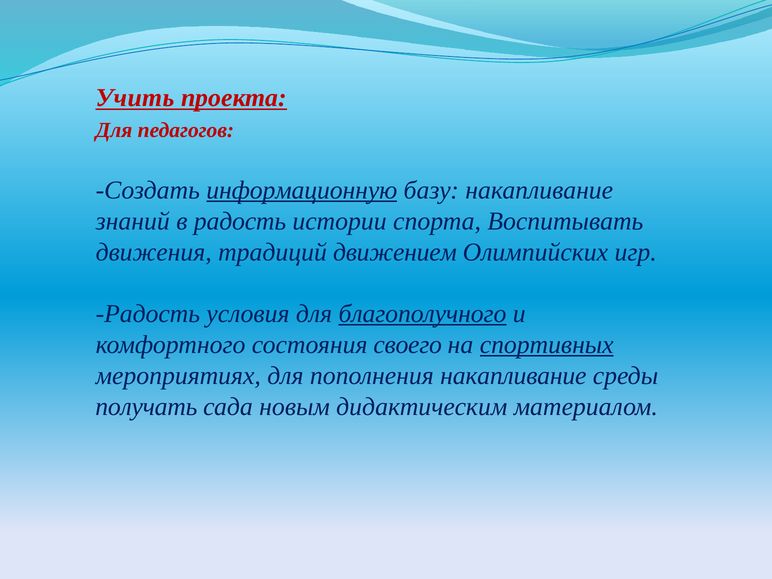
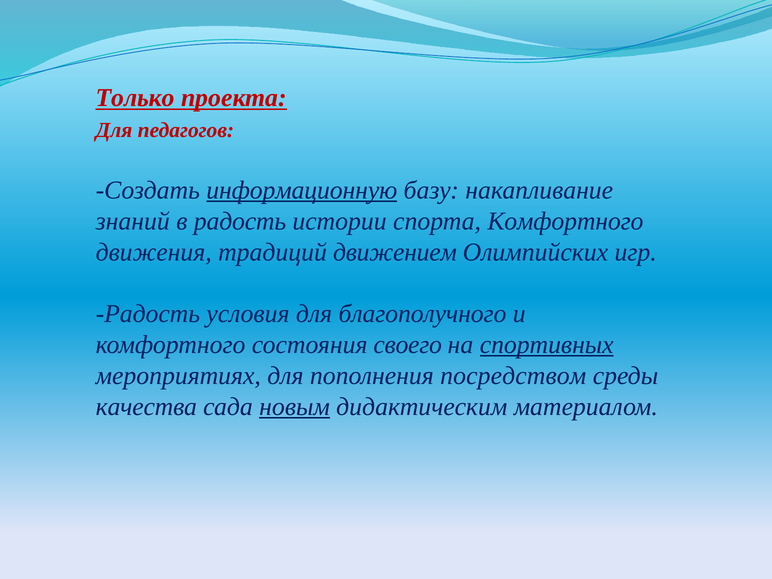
Учить: Учить -> Только
спорта Воспитывать: Воспитывать -> Комфортного
благополучного underline: present -> none
пополнения накапливание: накапливание -> посредством
получать: получать -> качества
новым underline: none -> present
